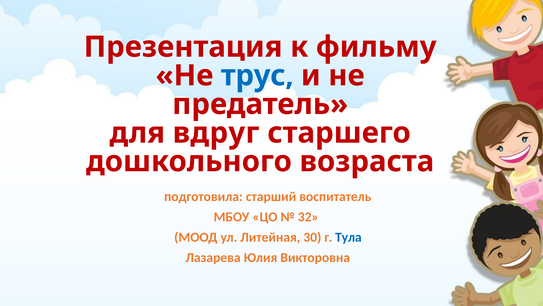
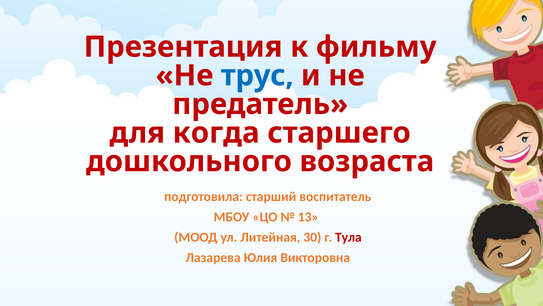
вдруг: вдруг -> когда
32: 32 -> 13
Тула colour: blue -> red
